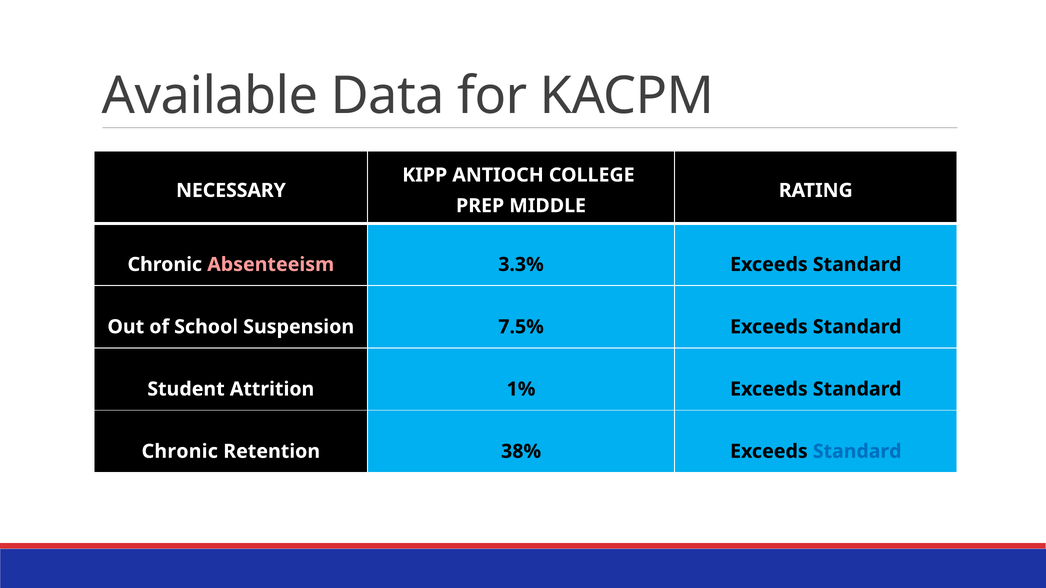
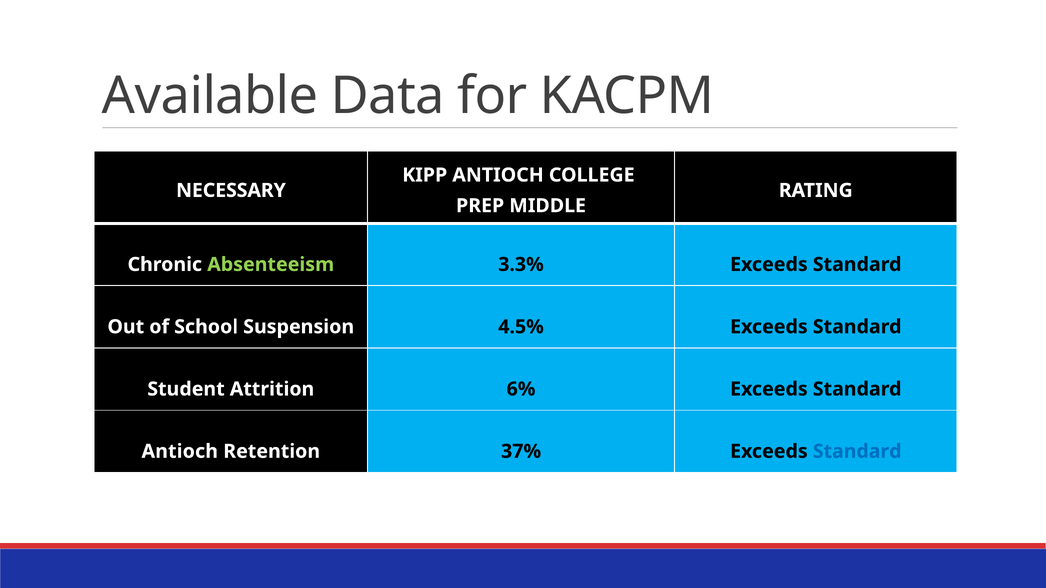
Absenteeism colour: pink -> light green
7.5%: 7.5% -> 4.5%
1%: 1% -> 6%
Chronic at (180, 452): Chronic -> Antioch
38%: 38% -> 37%
